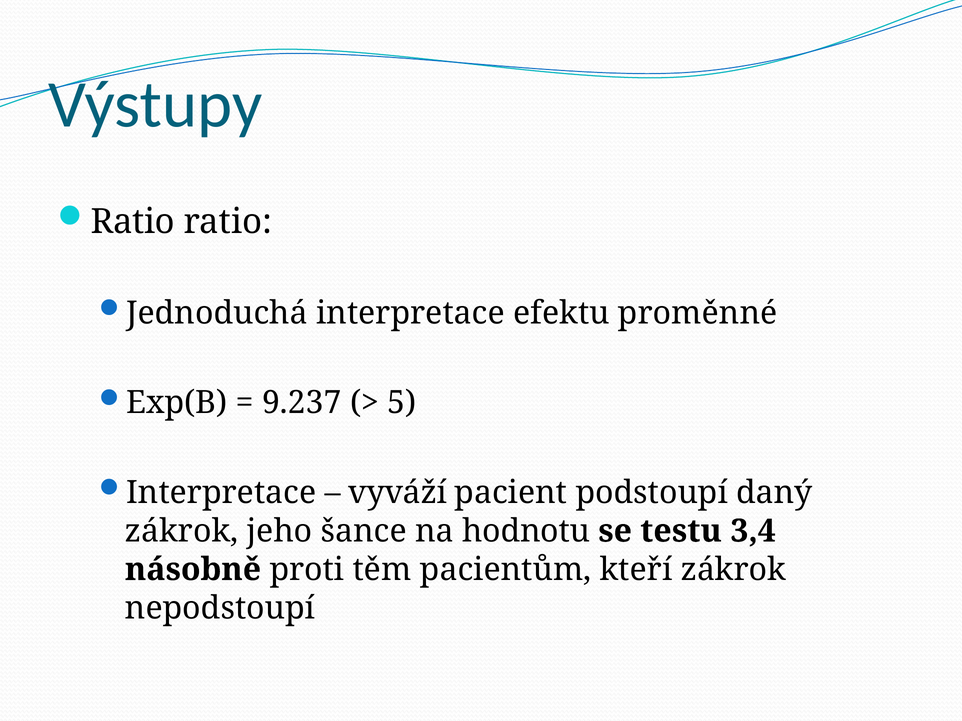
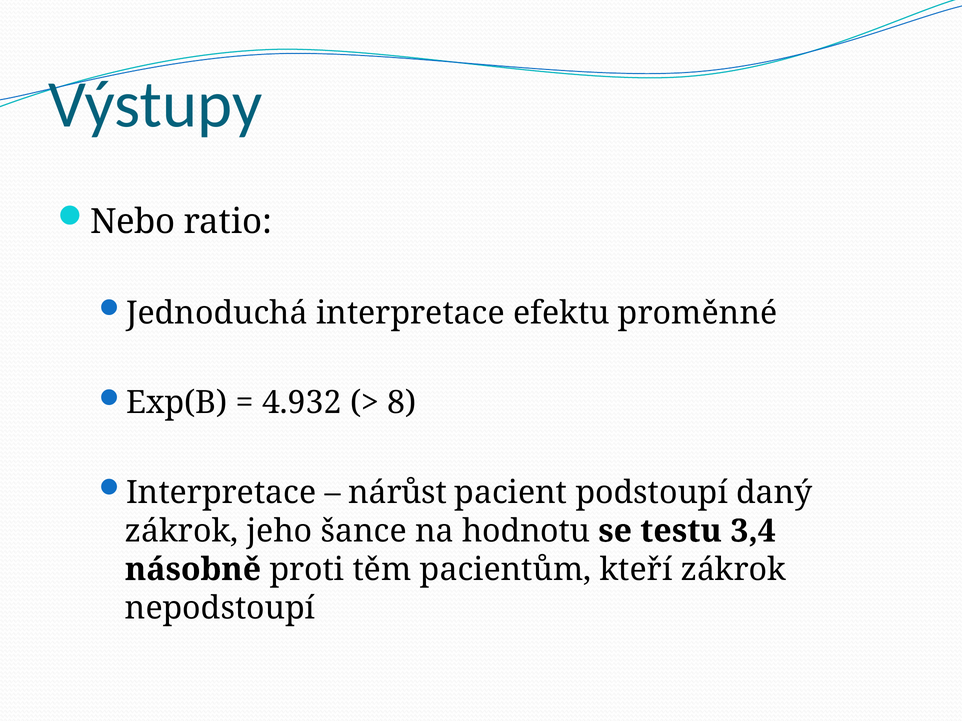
Ratio at (133, 222): Ratio -> Nebo
9.237: 9.237 -> 4.932
5: 5 -> 8
vyváží: vyváží -> nárůst
